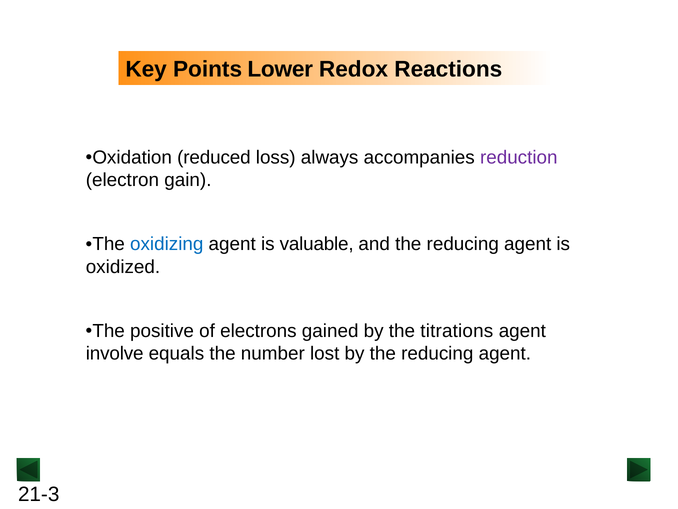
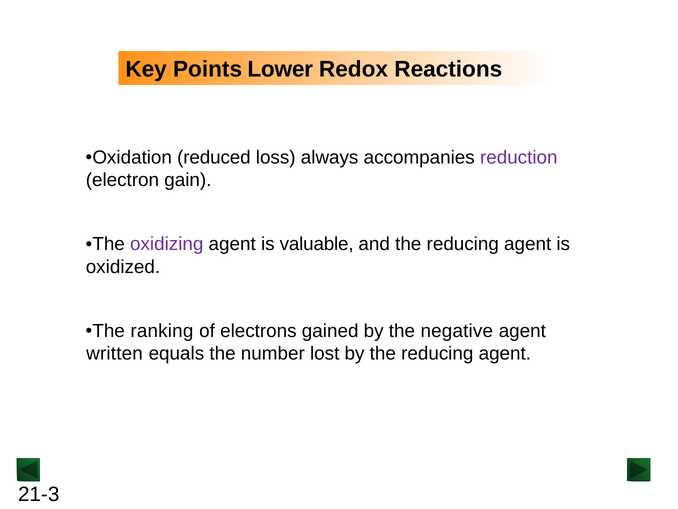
oxidizing colour: blue -> purple
positive: positive -> ranking
titrations: titrations -> negative
involve: involve -> written
